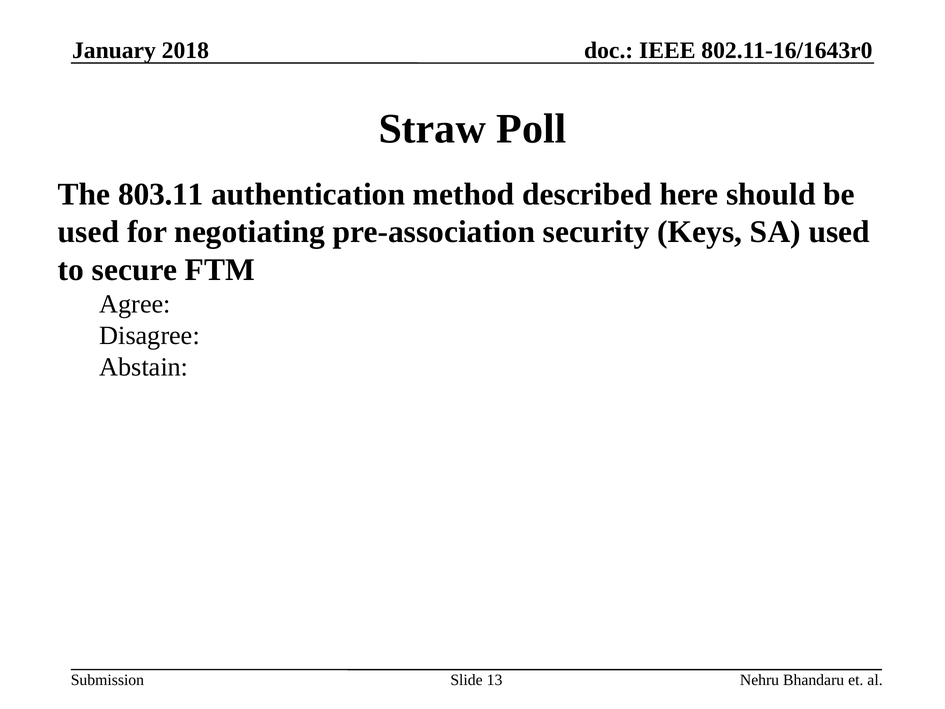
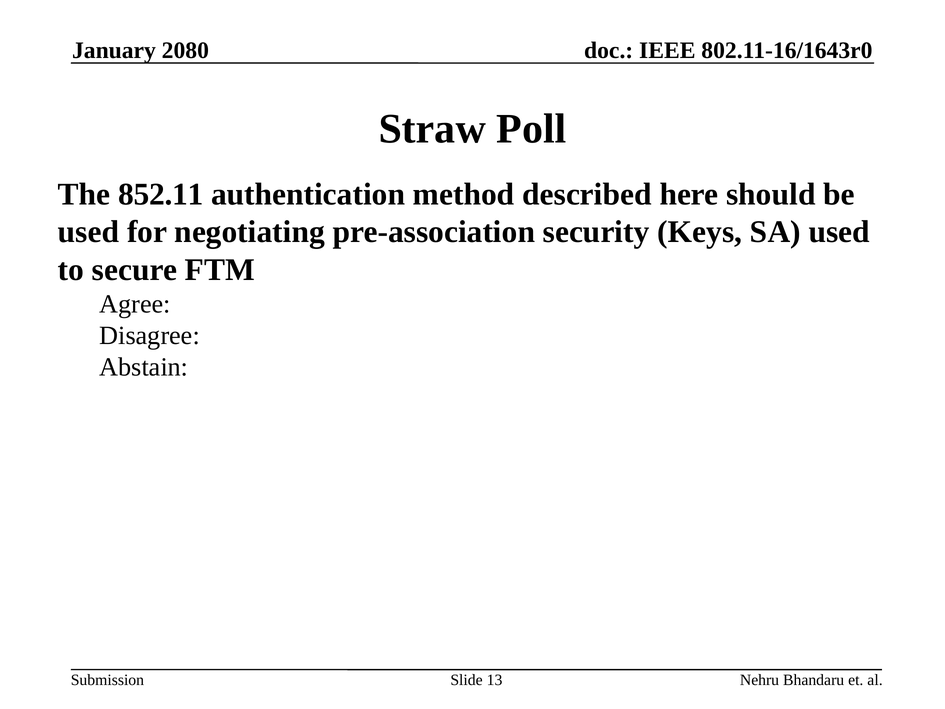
2018: 2018 -> 2080
803.11: 803.11 -> 852.11
